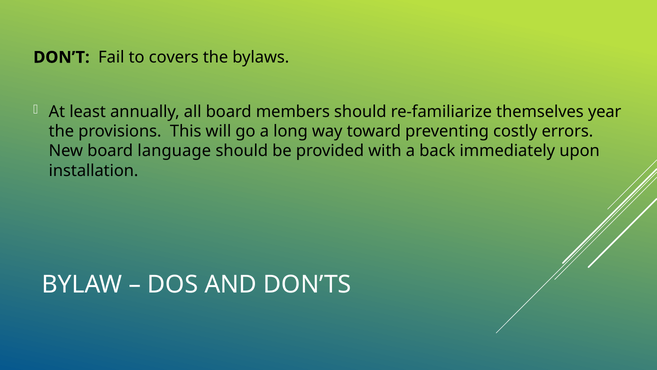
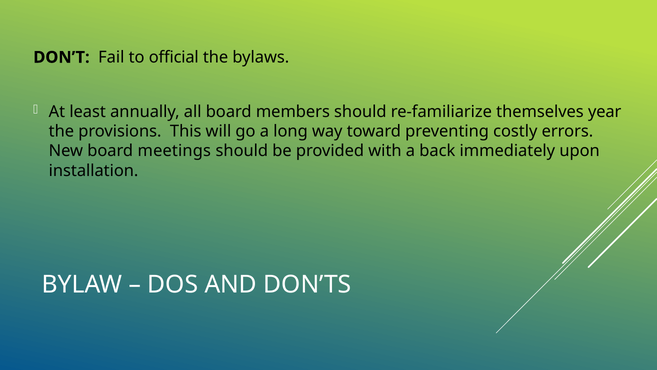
covers: covers -> official
language: language -> meetings
